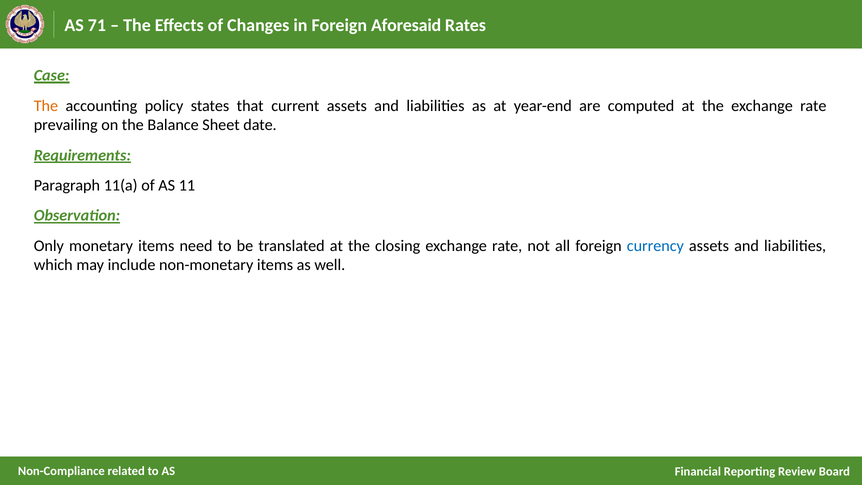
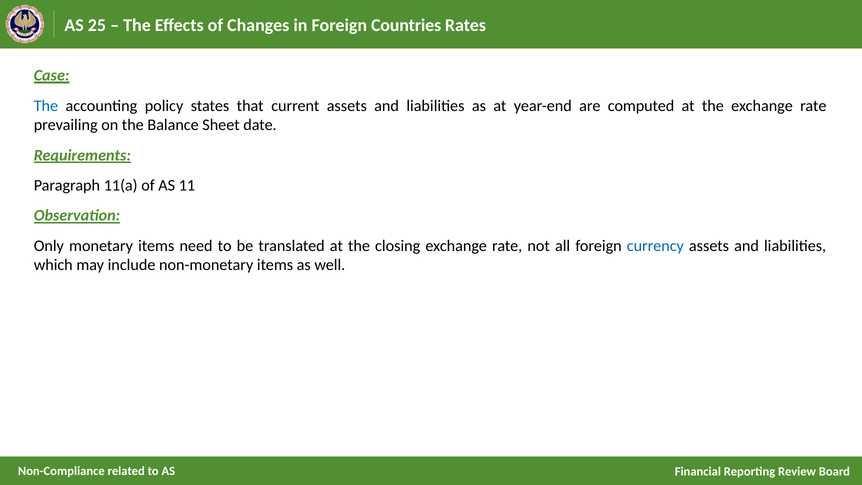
71: 71 -> 25
Aforesaid: Aforesaid -> Countries
The at (46, 106) colour: orange -> blue
